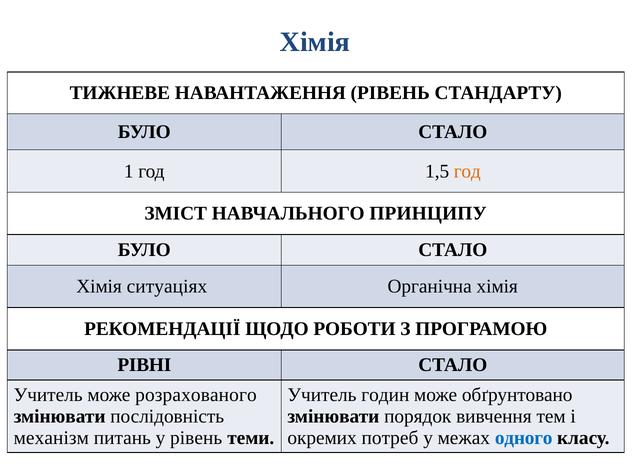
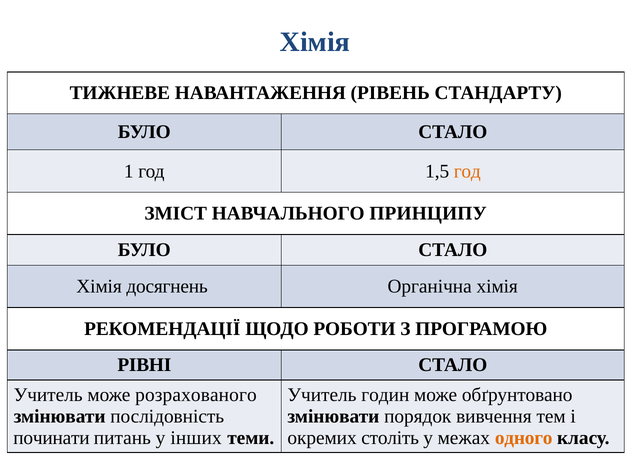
ситуаціях: ситуаціях -> досягнень
механізм: механізм -> починати
у рівень: рівень -> інших
потреб: потреб -> століть
одного colour: blue -> orange
